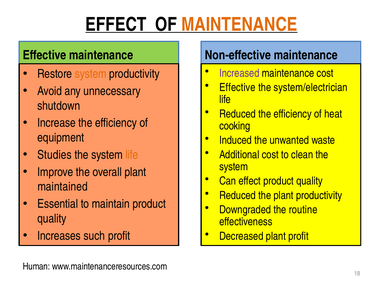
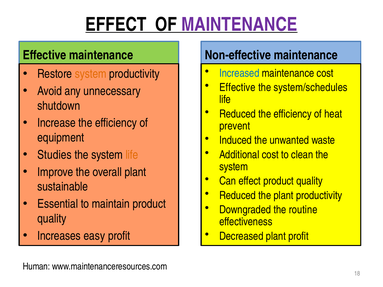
MAINTENANCE at (239, 25) colour: orange -> purple
Increased colour: purple -> blue
system/electrician: system/electrician -> system/schedules
cooking: cooking -> prevent
maintained: maintained -> sustainable
such: such -> easy
